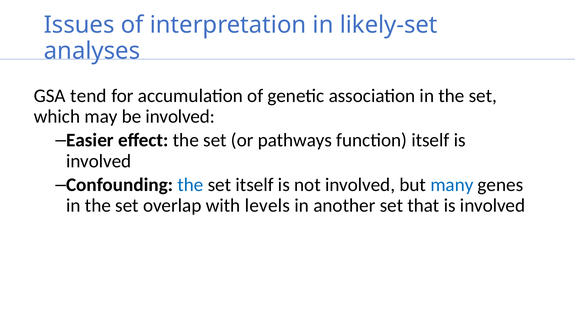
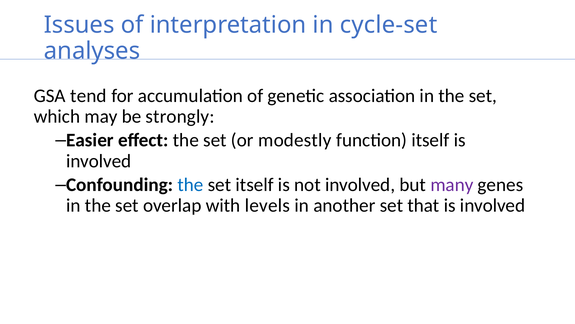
likely-set: likely-set -> cycle-set
be involved: involved -> strongly
pathways: pathways -> modestly
many colour: blue -> purple
